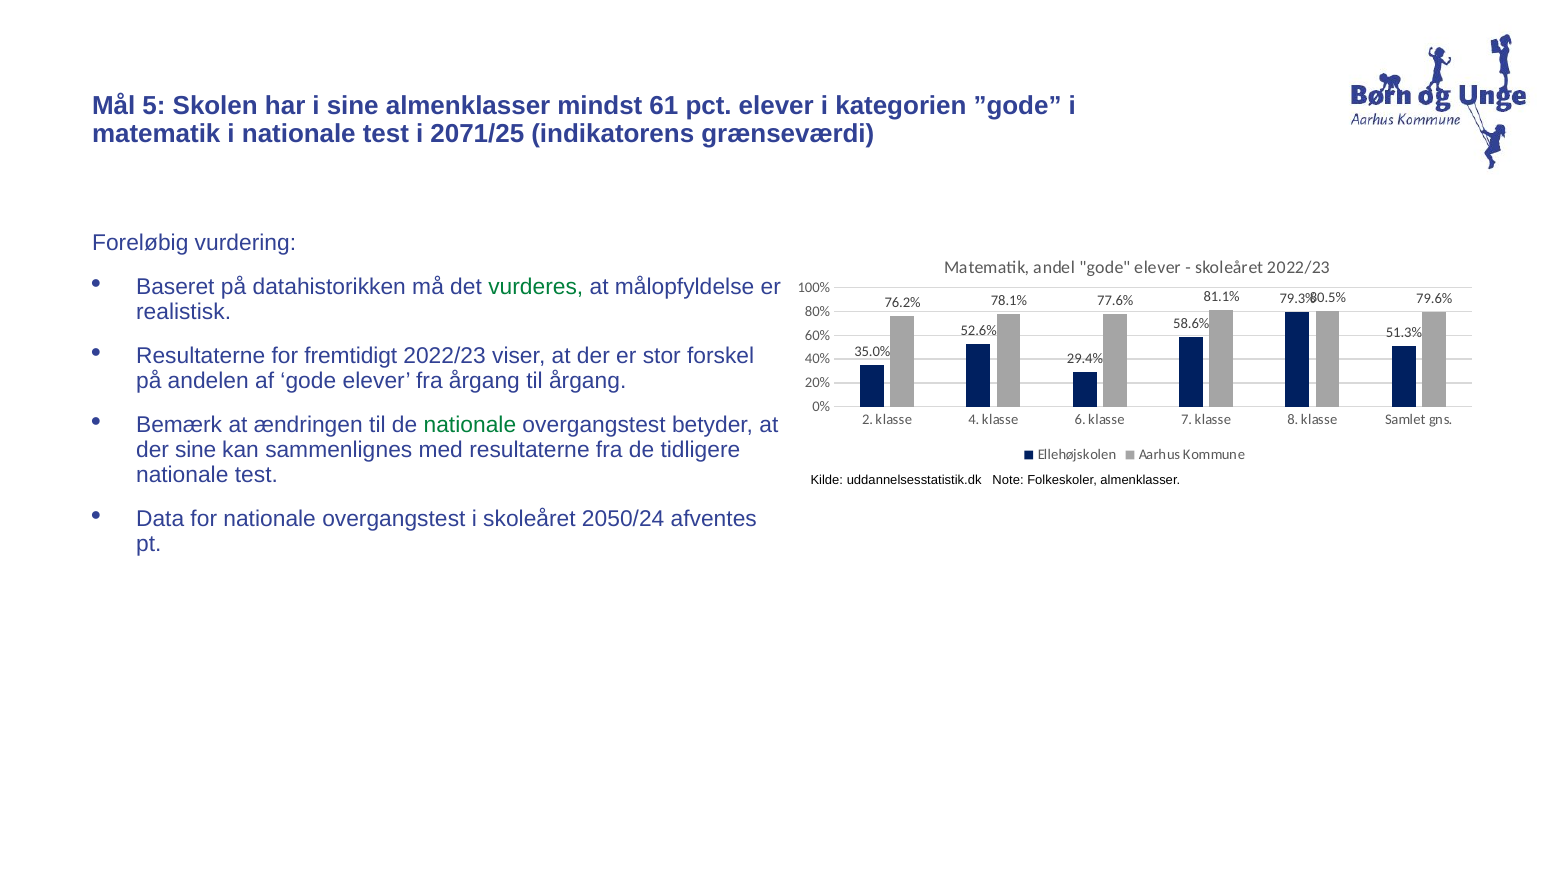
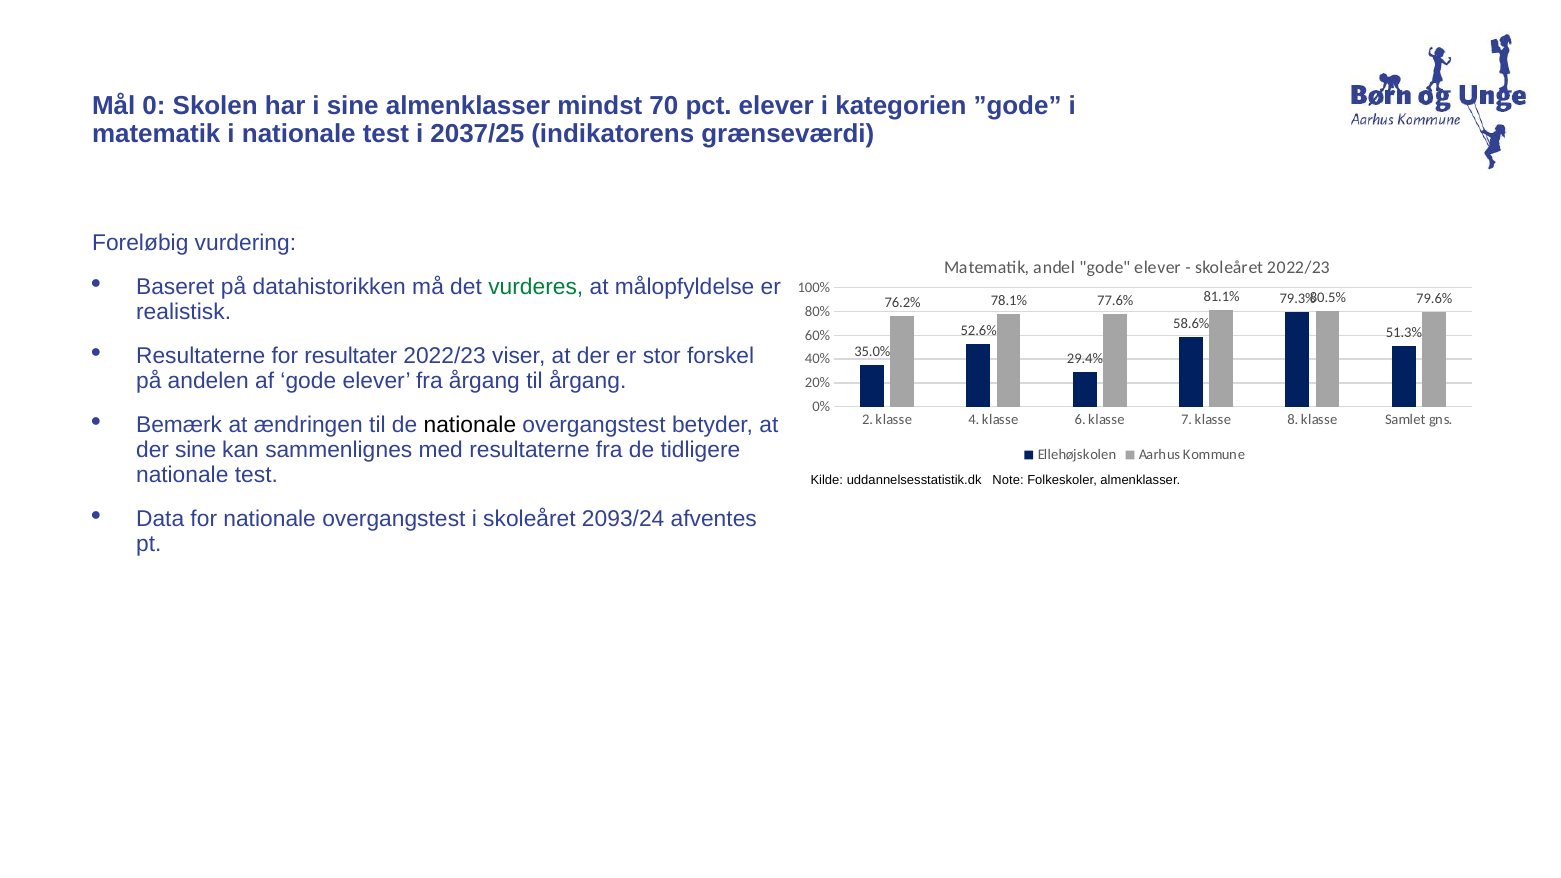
5: 5 -> 0
61: 61 -> 70
2071/25: 2071/25 -> 2037/25
fremtidigt: fremtidigt -> resultater
nationale at (470, 425) colour: green -> black
2050/24: 2050/24 -> 2093/24
